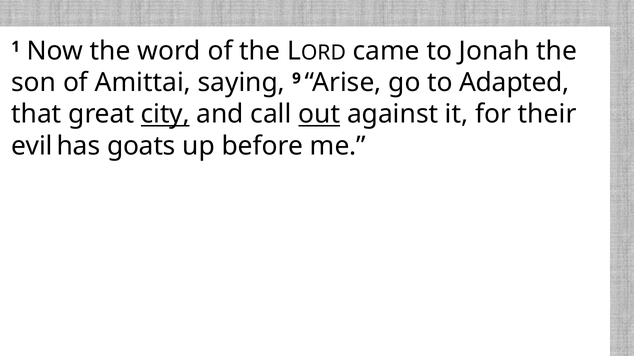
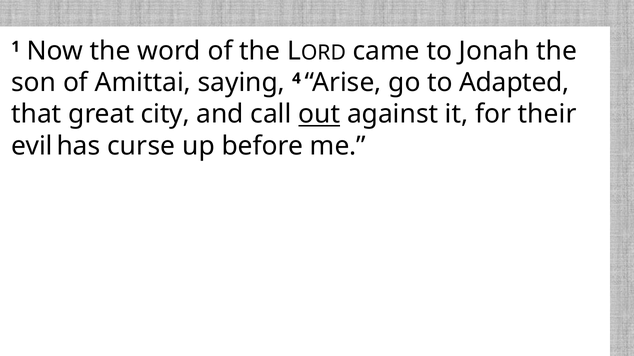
9: 9 -> 4
city underline: present -> none
goats: goats -> curse
